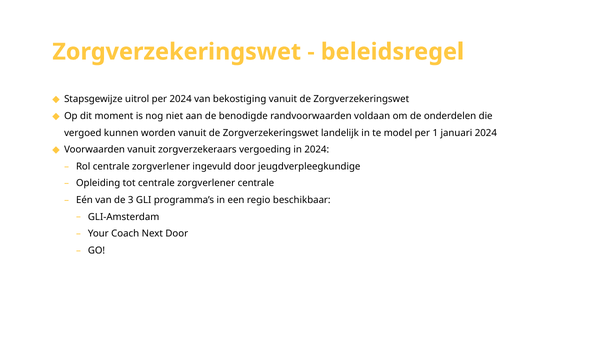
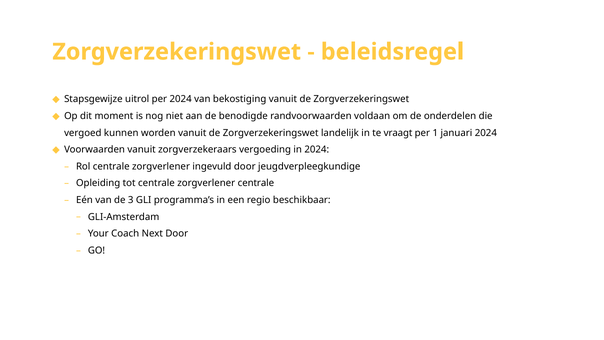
model: model -> vraagt
